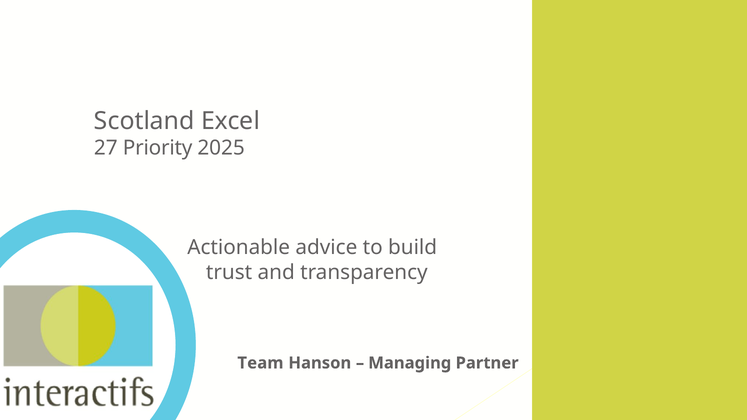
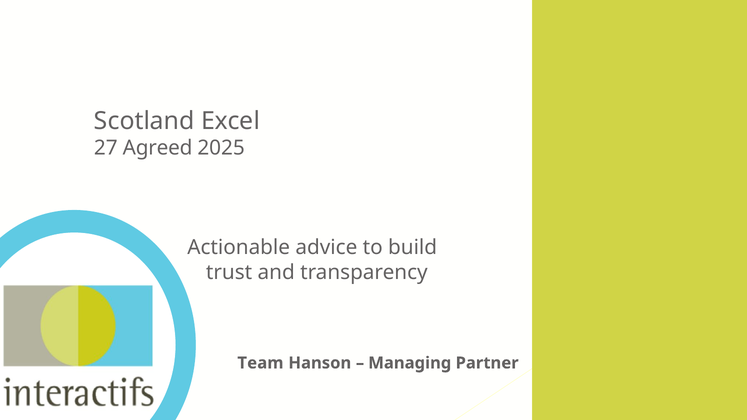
Priority: Priority -> Agreed
